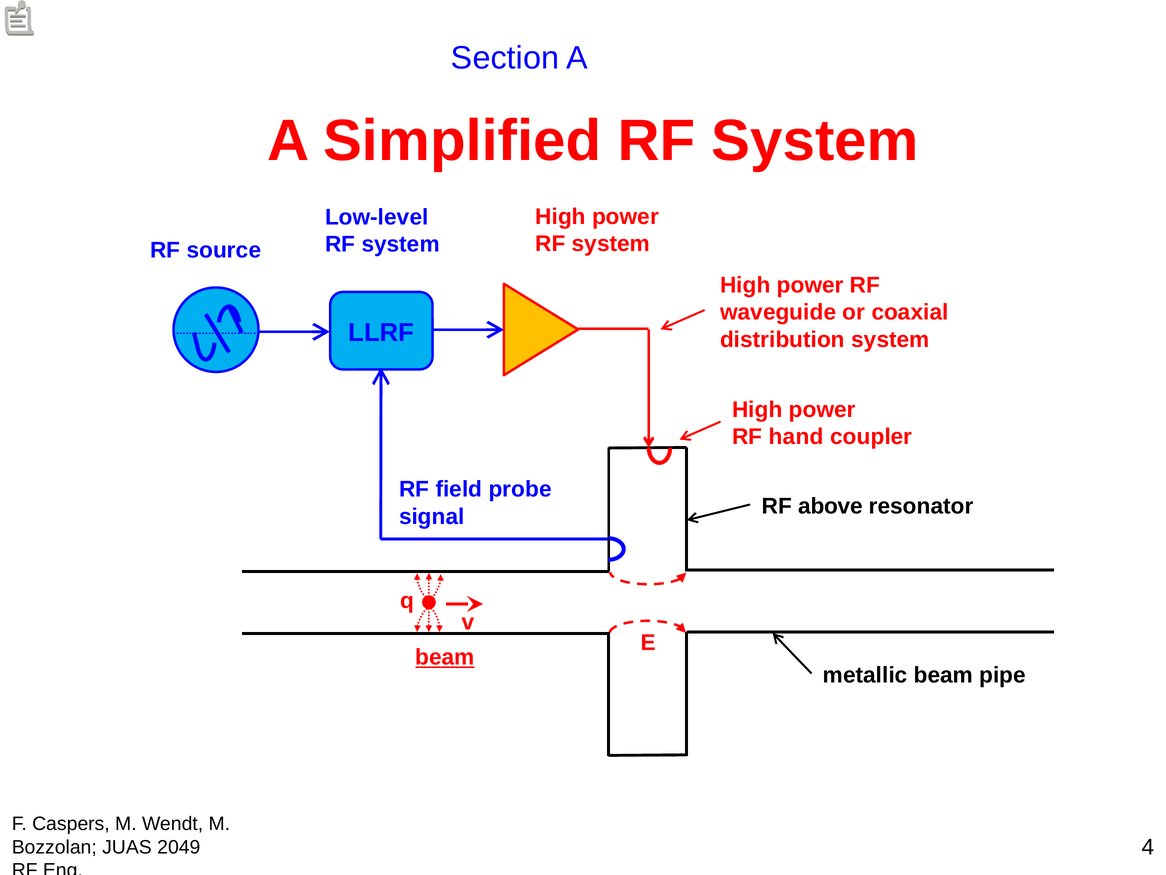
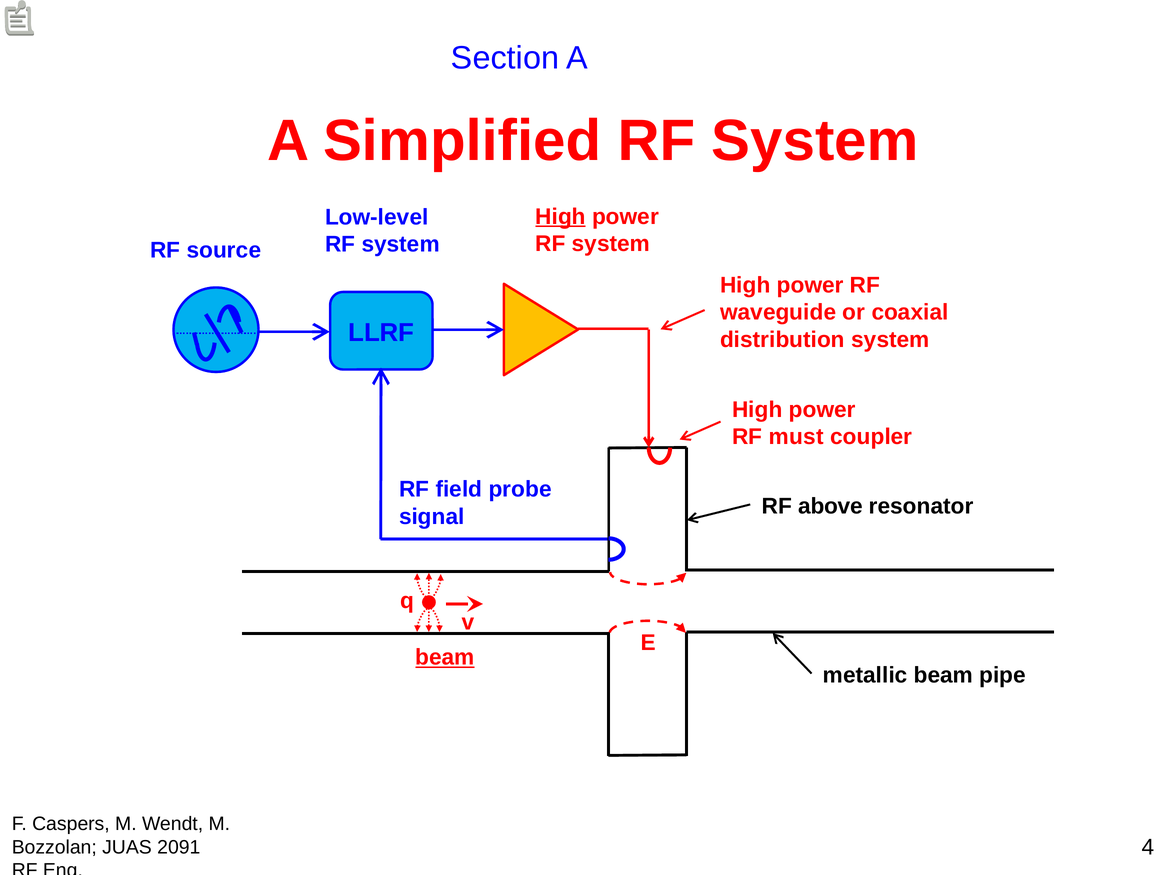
High at (561, 216) underline: none -> present
hand: hand -> must
2049: 2049 -> 2091
